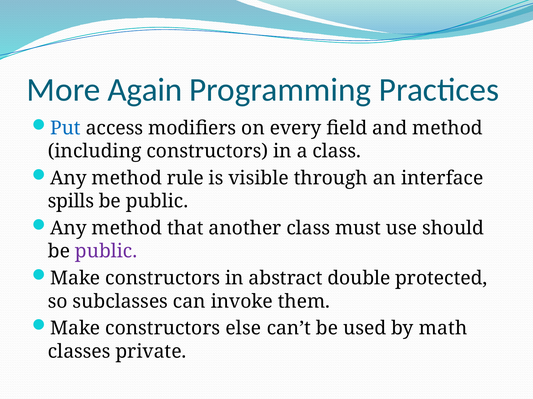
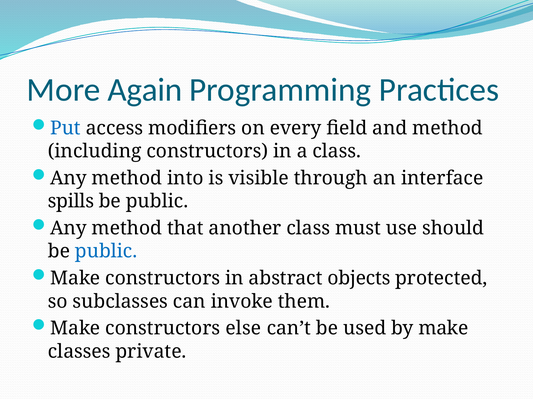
rule: rule -> into
public at (106, 252) colour: purple -> blue
double: double -> objects
by math: math -> make
